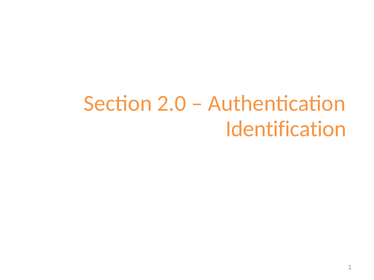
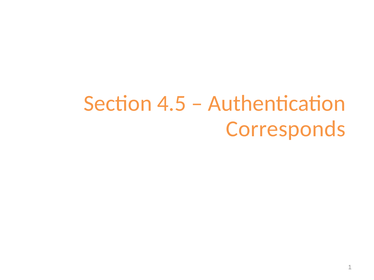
2.0: 2.0 -> 4.5
Identification: Identification -> Corresponds
